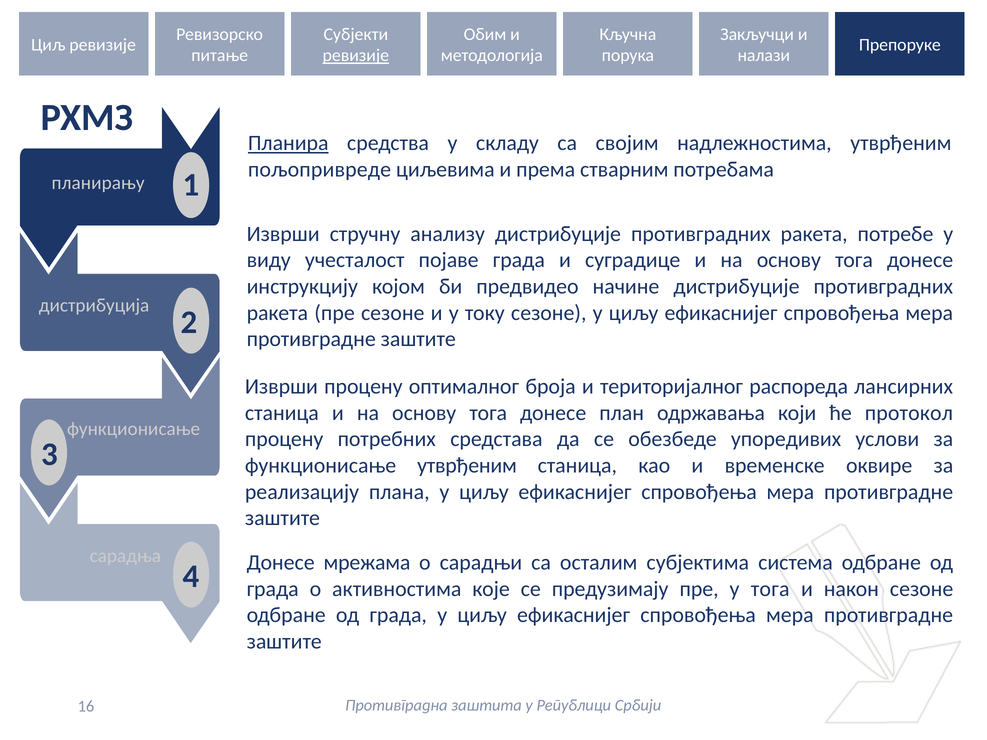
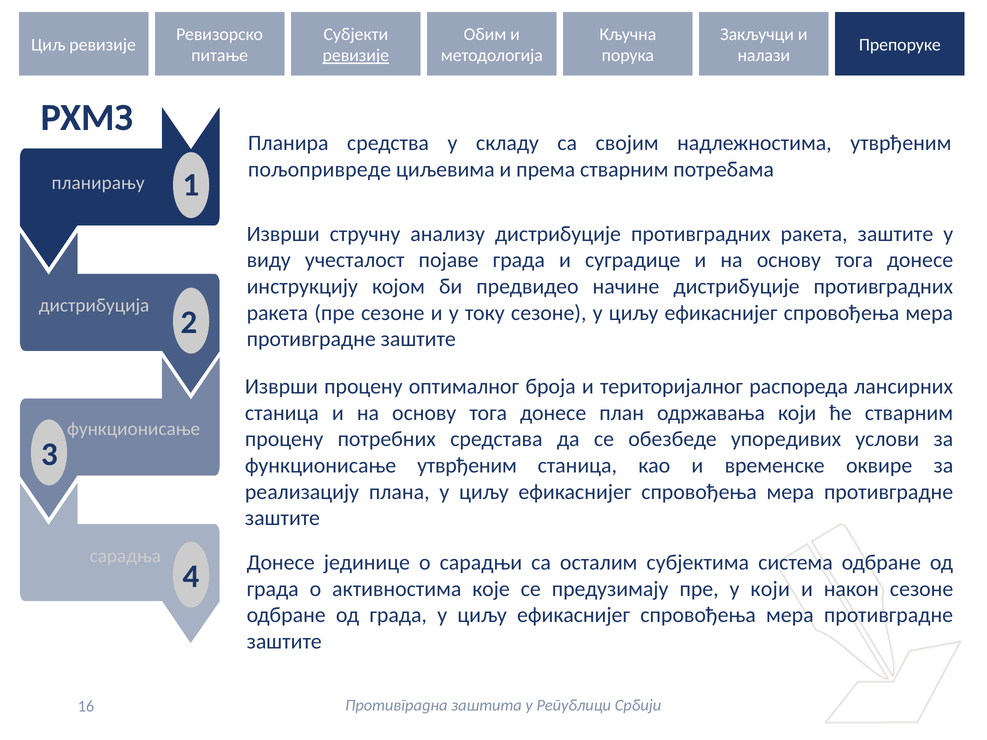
Планира underline: present -> none
ракета потребе: потребе -> заштите
ће протокол: протокол -> стварним
мрежама: мрежама -> јединице
у тога: тога -> који
